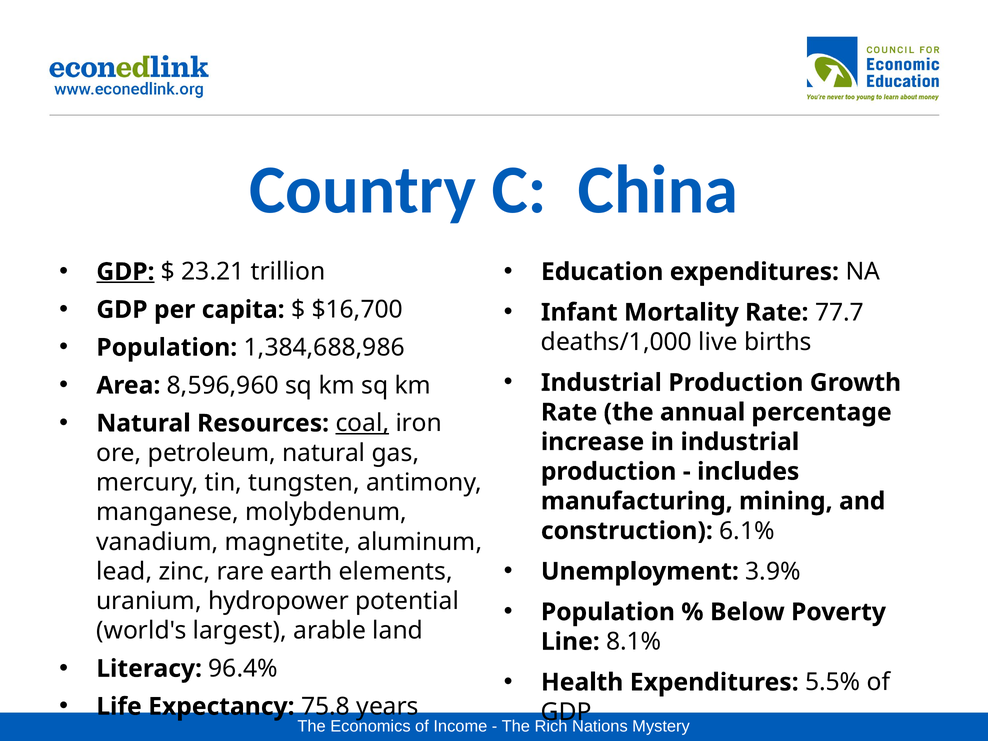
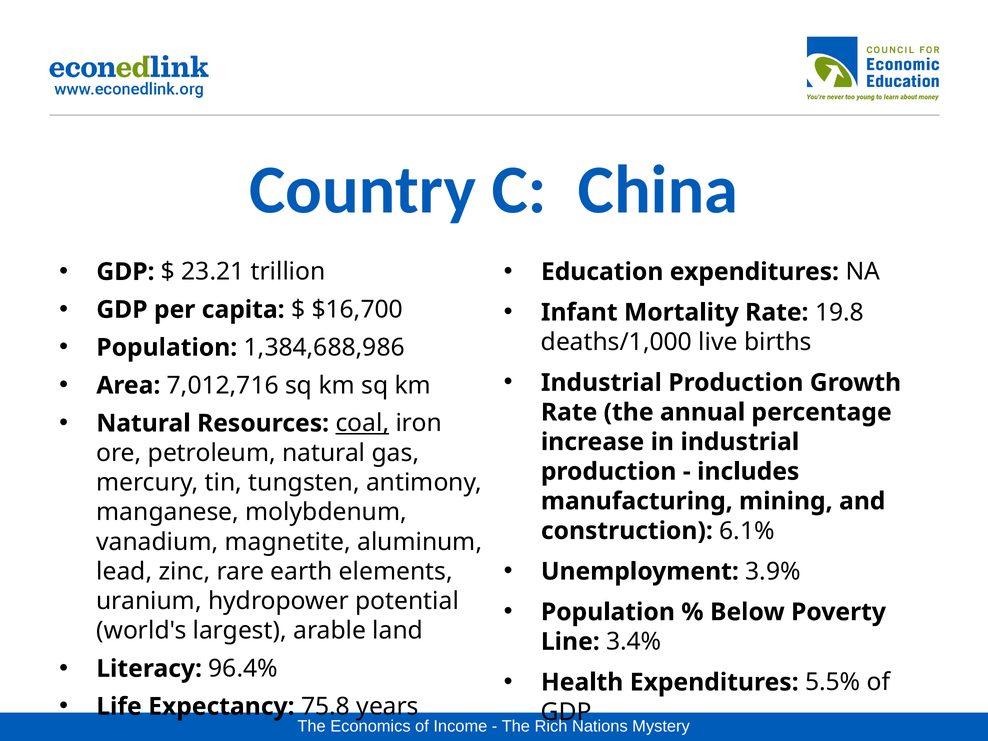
GDP at (125, 272) underline: present -> none
77.7: 77.7 -> 19.8
8,596,960: 8,596,960 -> 7,012,716
8.1%: 8.1% -> 3.4%
